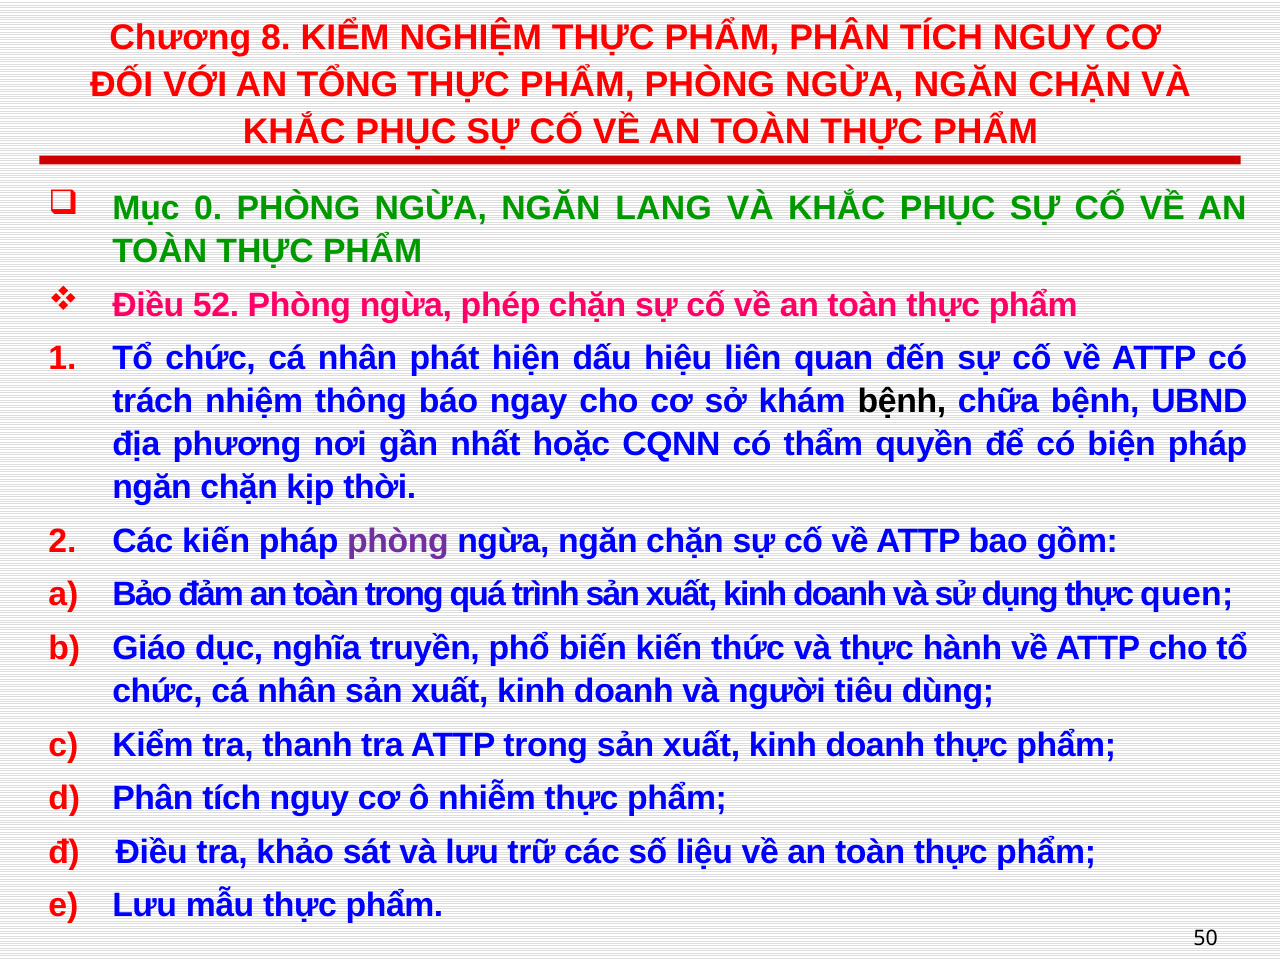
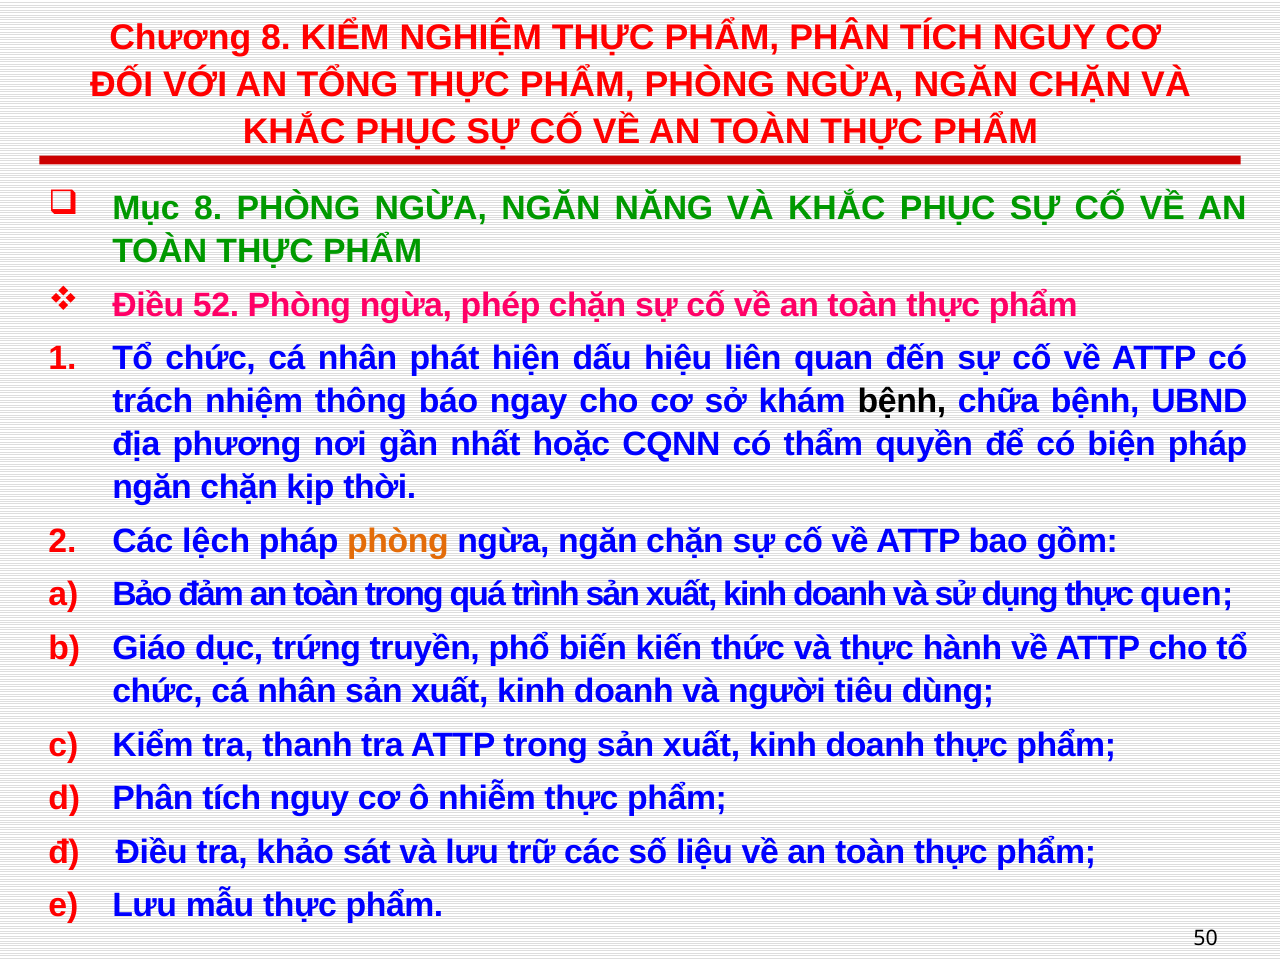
Mục 0: 0 -> 8
LANG: LANG -> NĂNG
Các kiến: kiến -> lệch
phòng at (398, 541) colour: purple -> orange
nghĩa: nghĩa -> trứng
